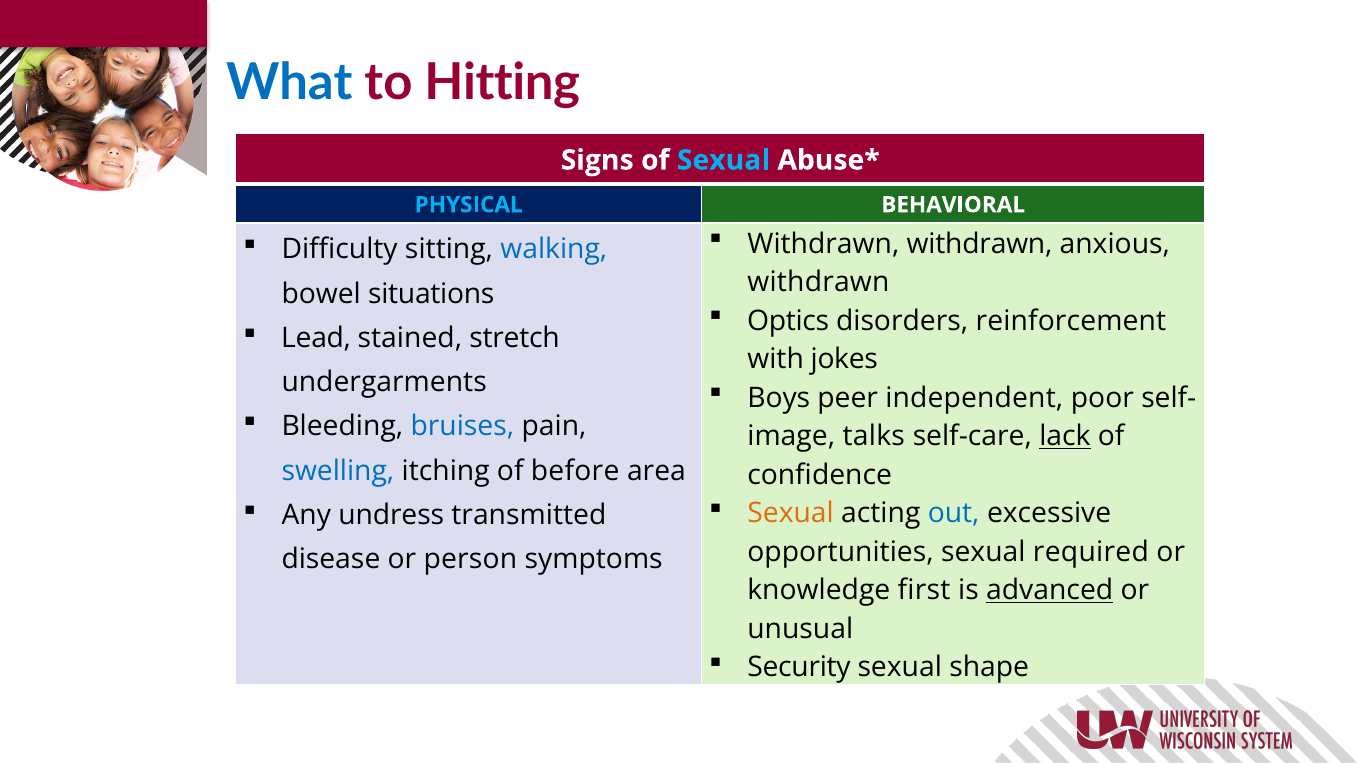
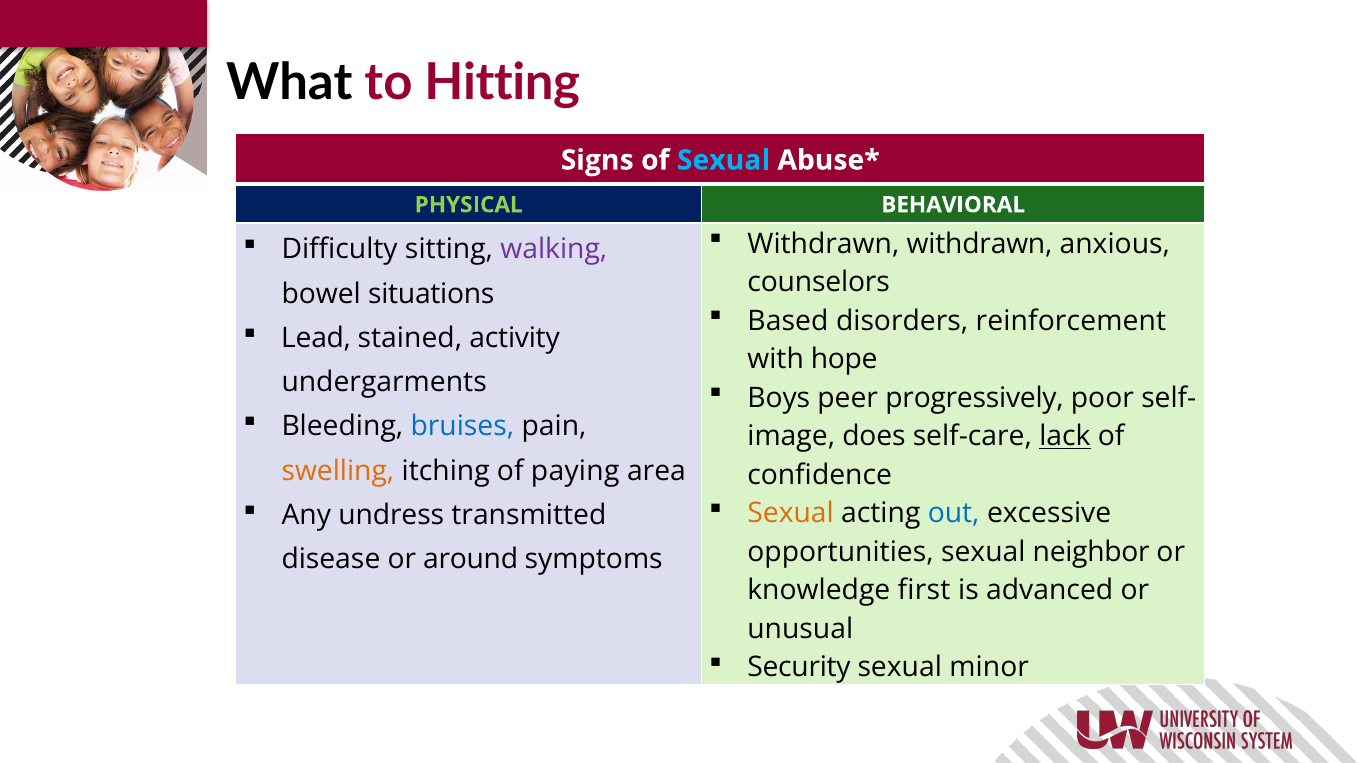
What colour: blue -> black
PHYSICAL colour: light blue -> light green
walking colour: blue -> purple
withdrawn at (818, 282): withdrawn -> counselors
Optics: Optics -> Based
stretch: stretch -> activity
jokes: jokes -> hope
independent: independent -> progressively
talks: talks -> does
swelling colour: blue -> orange
before: before -> paying
required: required -> neighbor
person: person -> around
advanced underline: present -> none
shape: shape -> minor
